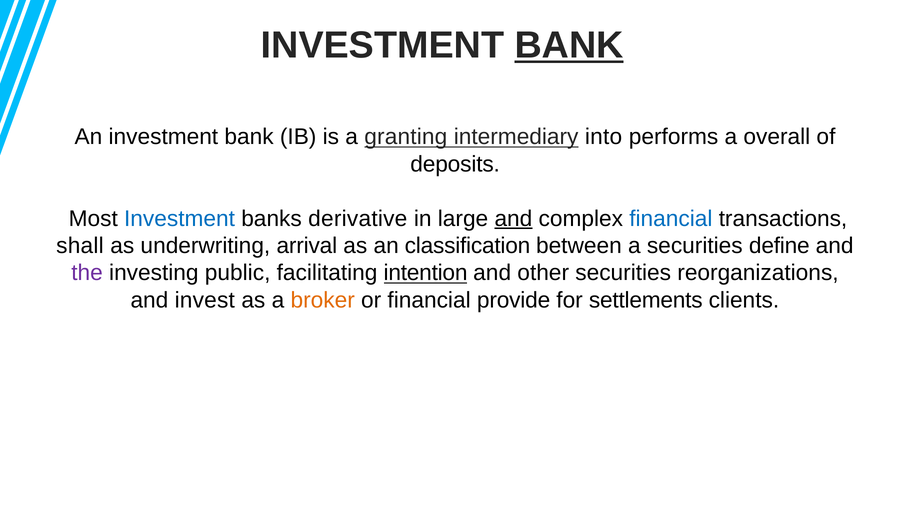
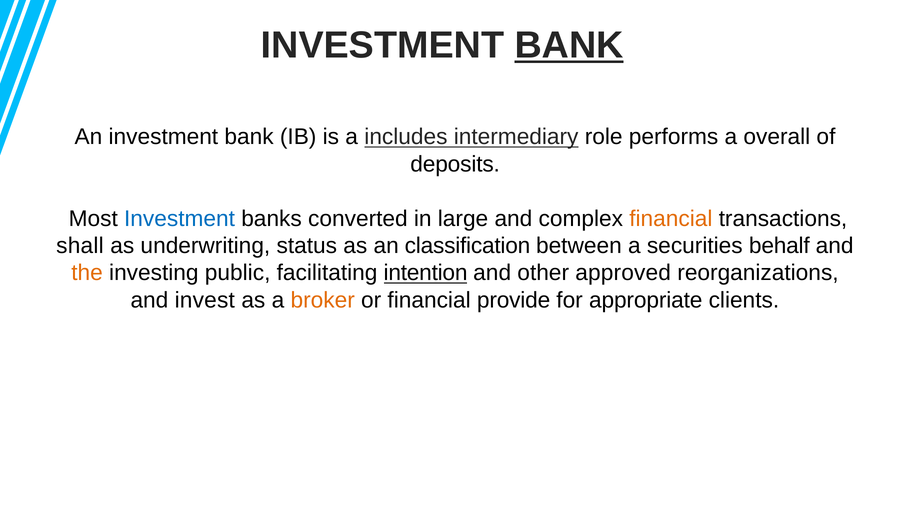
granting: granting -> includes
into: into -> role
derivative: derivative -> converted
and at (513, 219) underline: present -> none
financial at (671, 219) colour: blue -> orange
arrival: arrival -> status
define: define -> behalf
the colour: purple -> orange
other securities: securities -> approved
settlements: settlements -> appropriate
